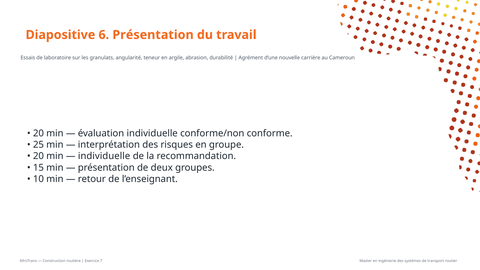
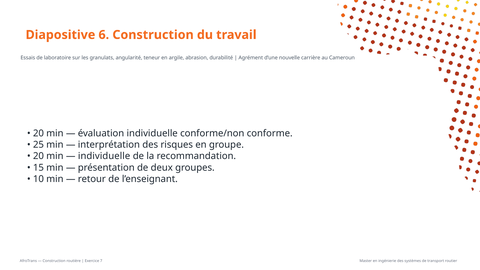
6 Présentation: Présentation -> Construction
